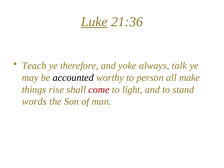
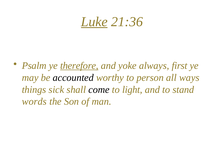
Teach: Teach -> Psalm
therefore underline: none -> present
talk: talk -> first
make: make -> ways
rise: rise -> sick
come colour: red -> black
